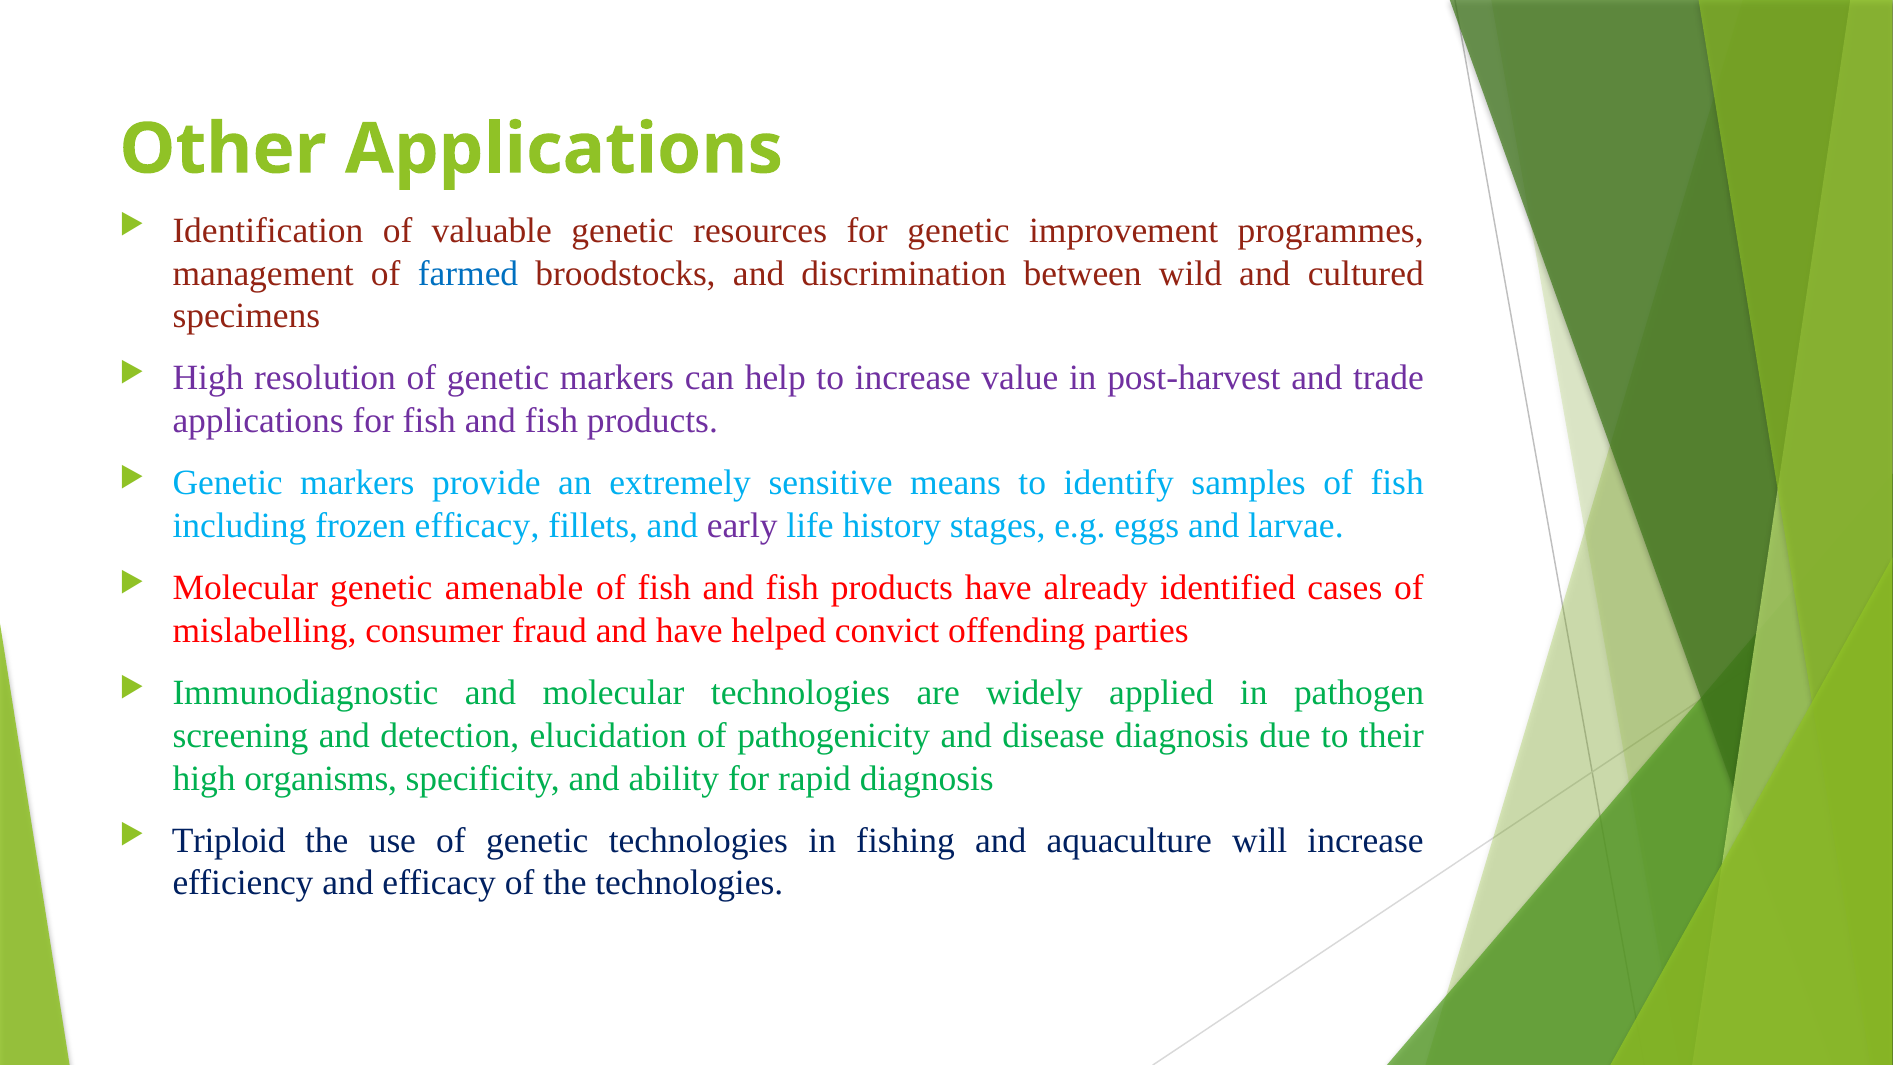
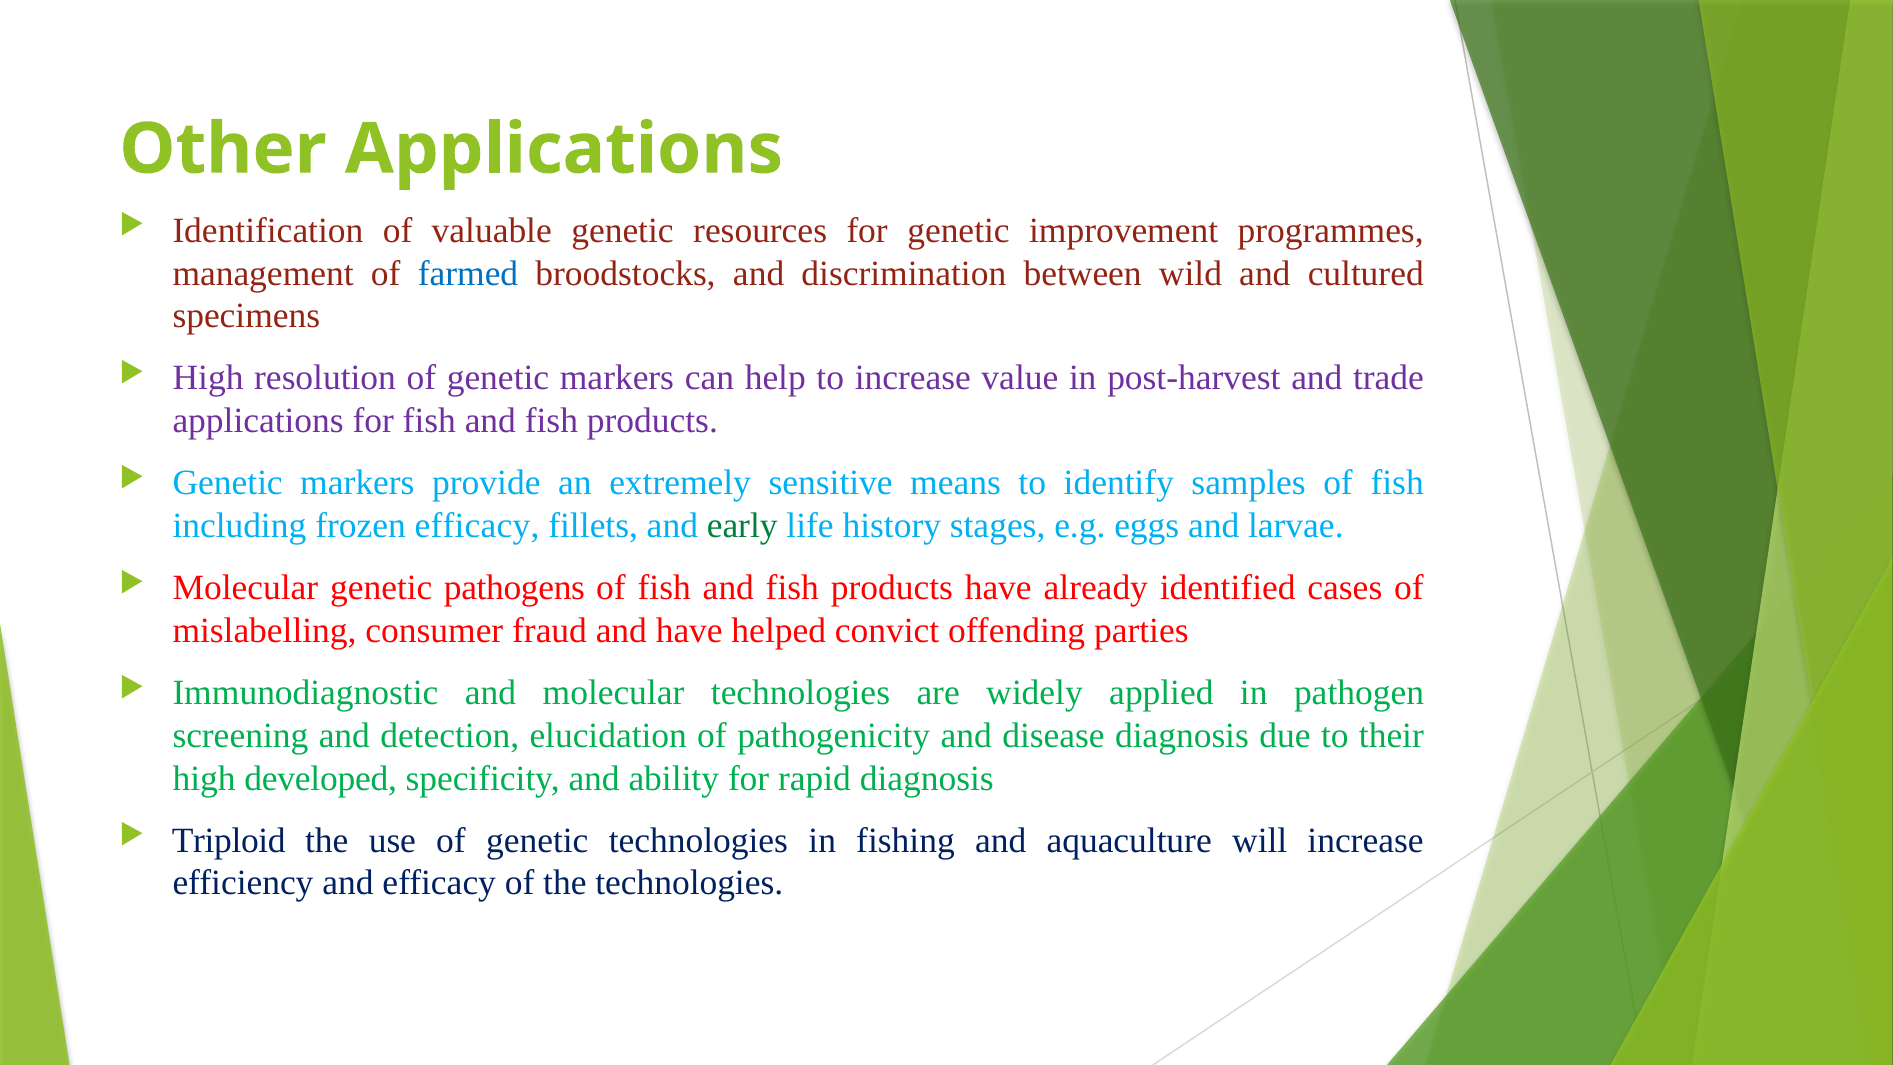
early colour: purple -> green
amenable: amenable -> pathogens
organisms: organisms -> developed
